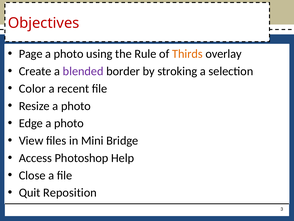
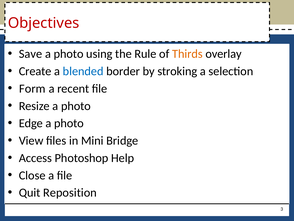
Page: Page -> Save
blended colour: purple -> blue
Color: Color -> Form
